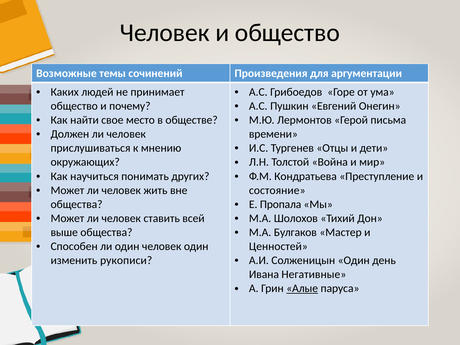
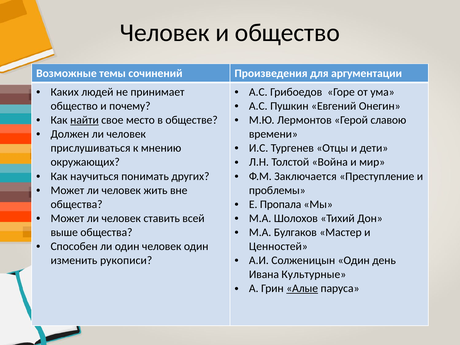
найти underline: none -> present
письма: письма -> славою
Кондратьева: Кондратьева -> Заключается
состояние: состояние -> проблемы
Негативные: Негативные -> Культурные
